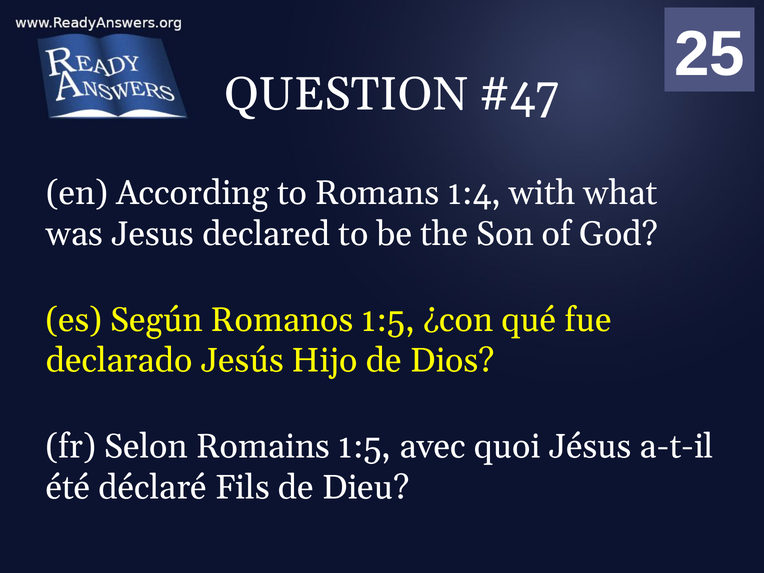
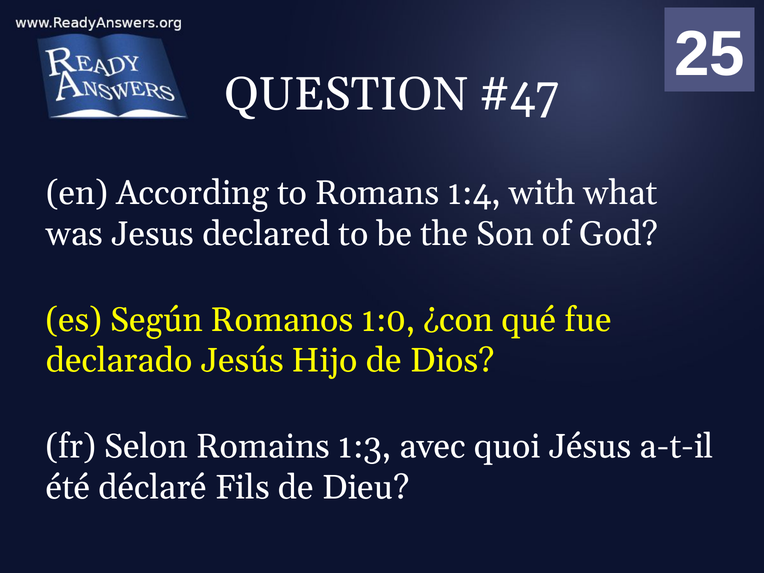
Romanos 1:5: 1:5 -> 1:0
Romains 1:5: 1:5 -> 1:3
